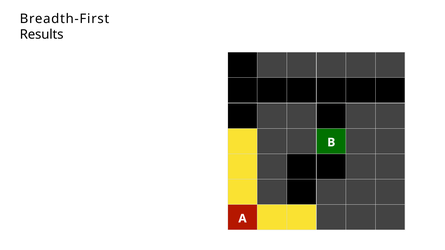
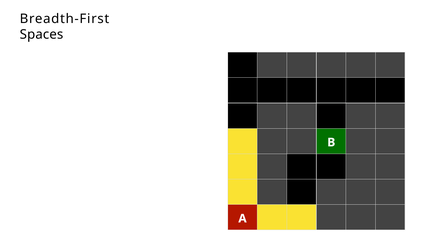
Results: Results -> Spaces
